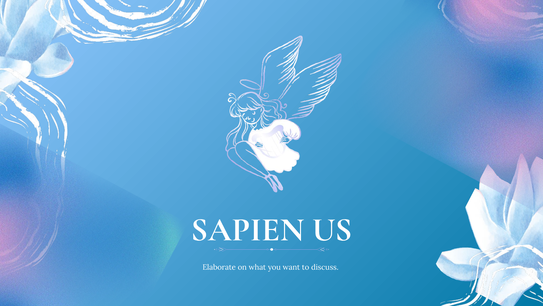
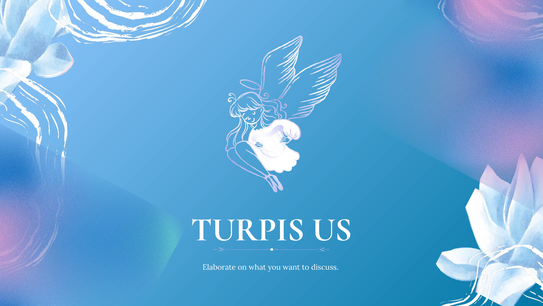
SAPIEN: SAPIEN -> TURPIS
